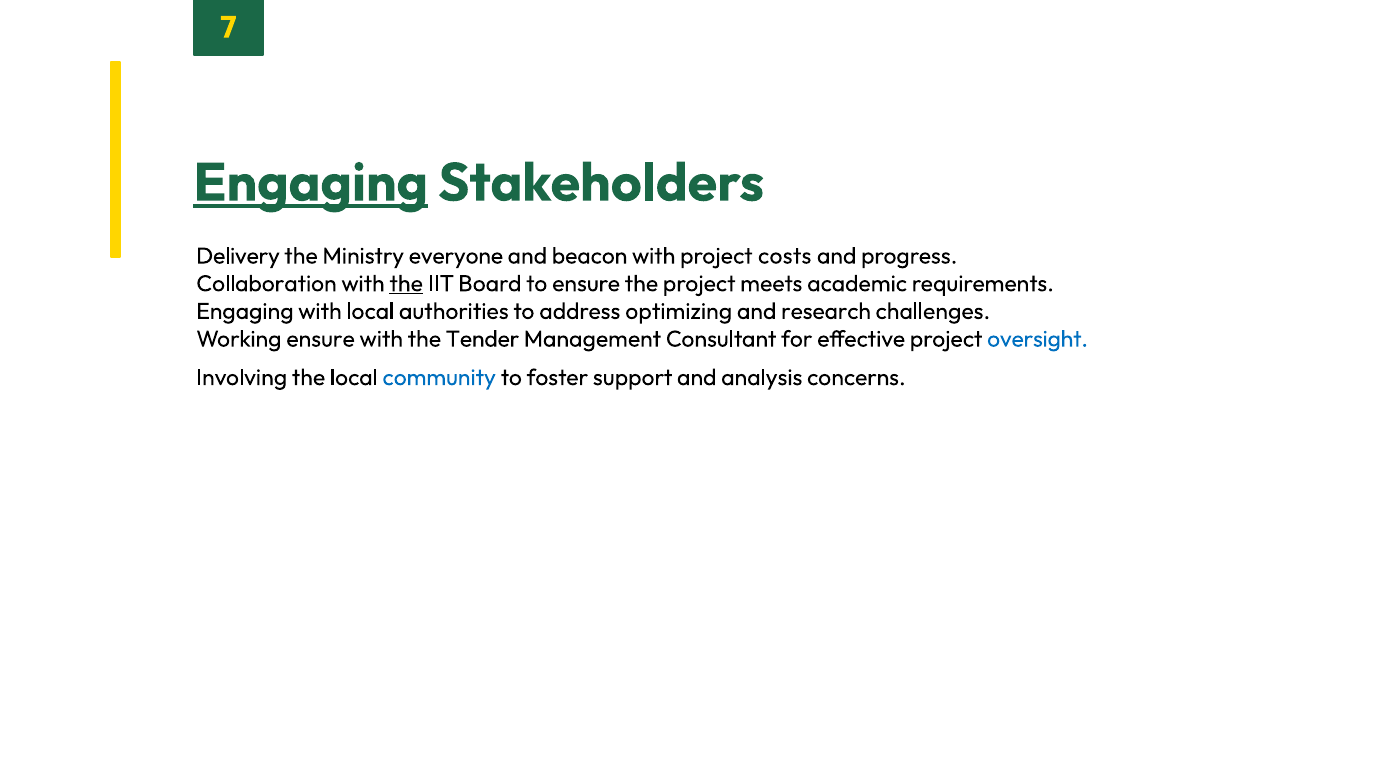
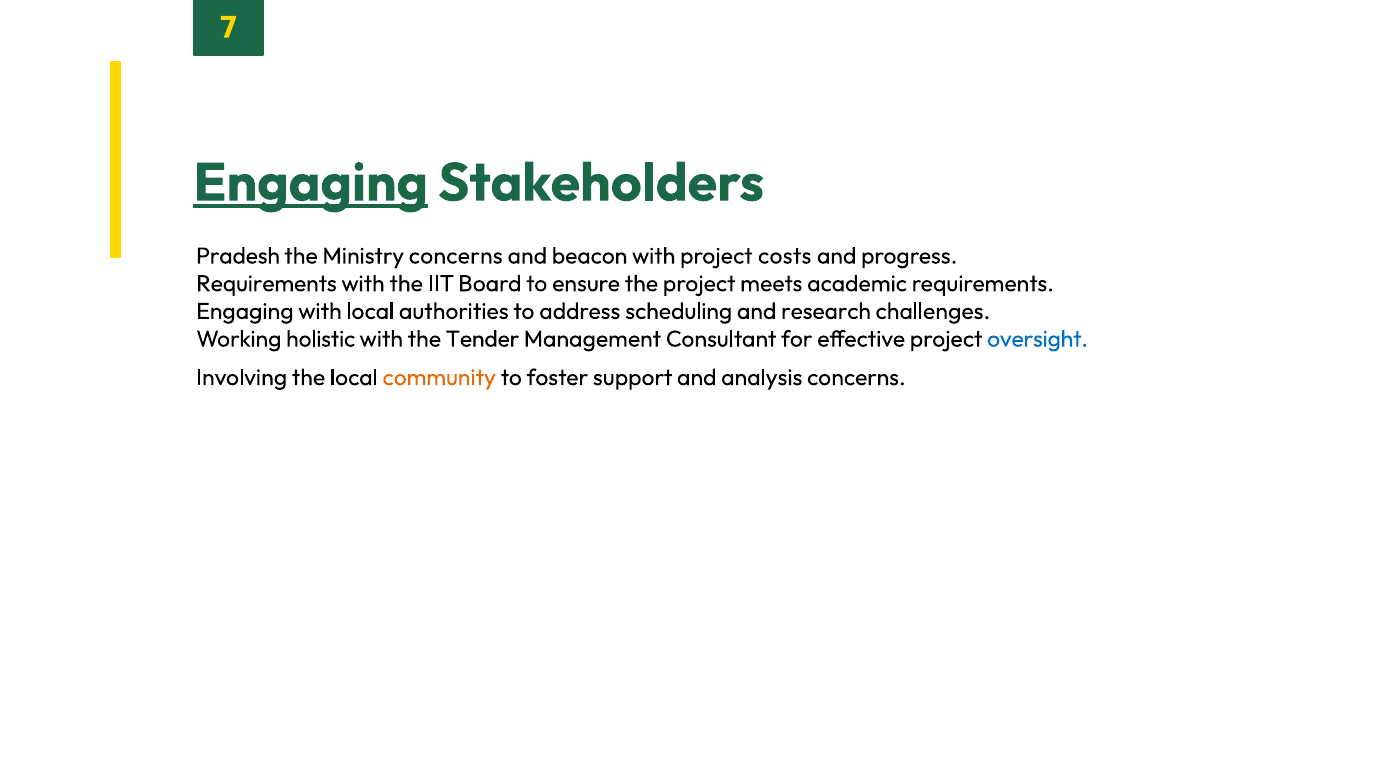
Delivery: Delivery -> Pradesh
Ministry everyone: everyone -> concerns
Collaboration at (266, 283): Collaboration -> Requirements
the at (406, 283) underline: present -> none
optimizing: optimizing -> scheduling
Working ensure: ensure -> holistic
community colour: blue -> orange
